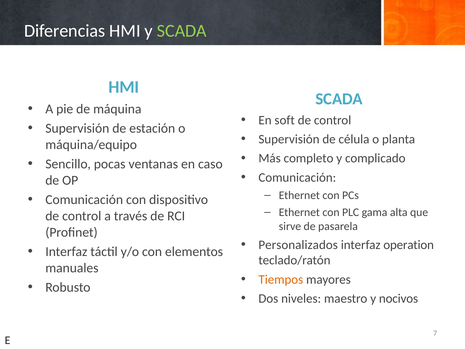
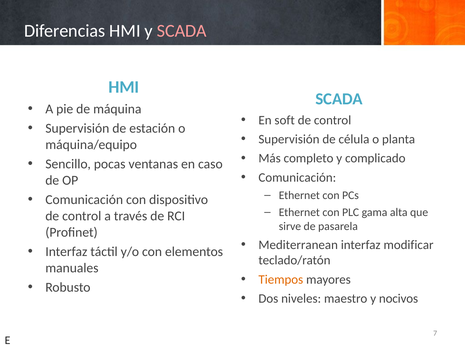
SCADA at (182, 31) colour: light green -> pink
Personalizados: Personalizados -> Mediterranean
operation: operation -> modificar
